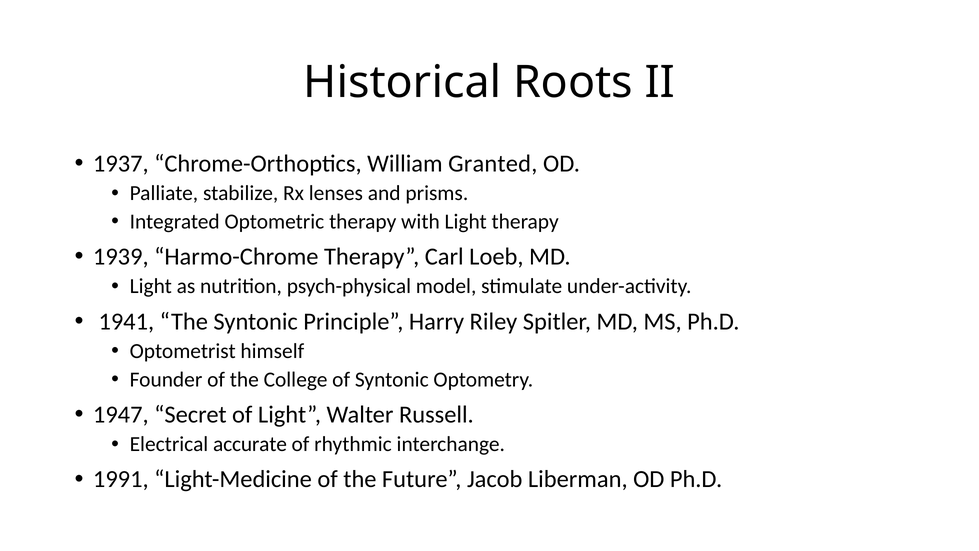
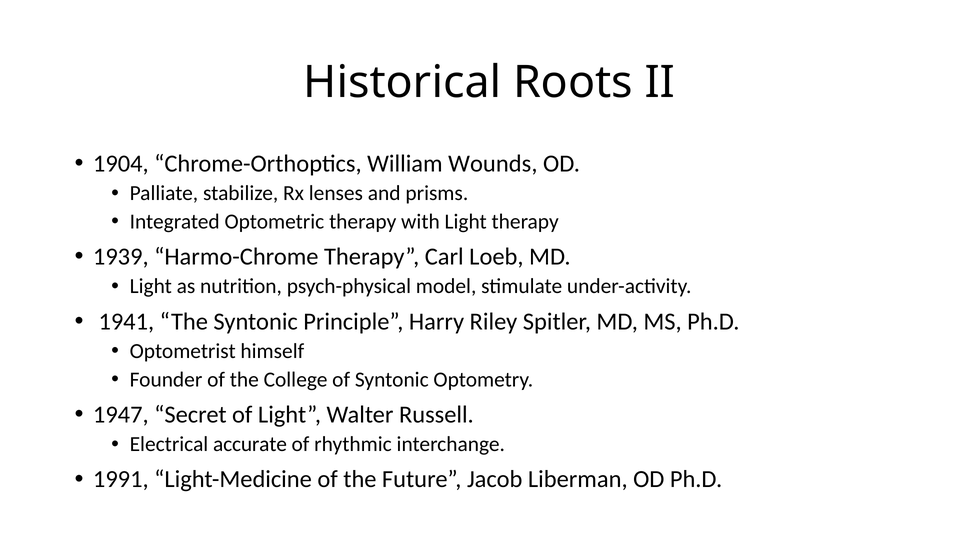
1937: 1937 -> 1904
Granted: Granted -> Wounds
